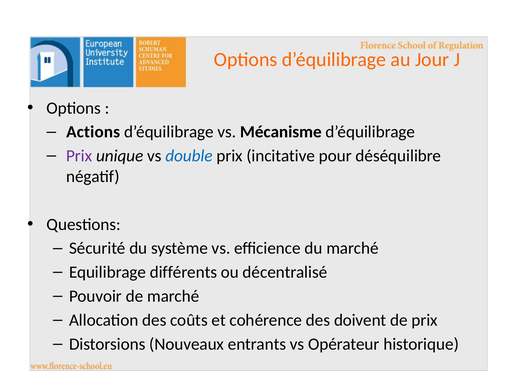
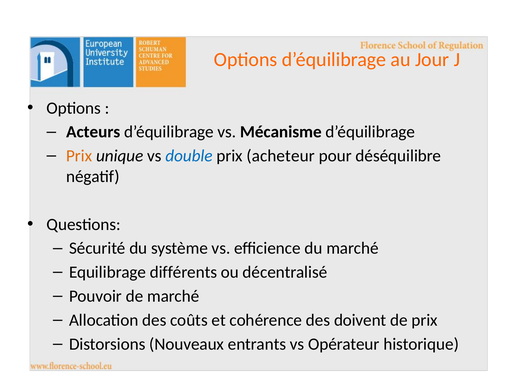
Actions: Actions -> Acteurs
Prix at (79, 156) colour: purple -> orange
incitative: incitative -> acheteur
